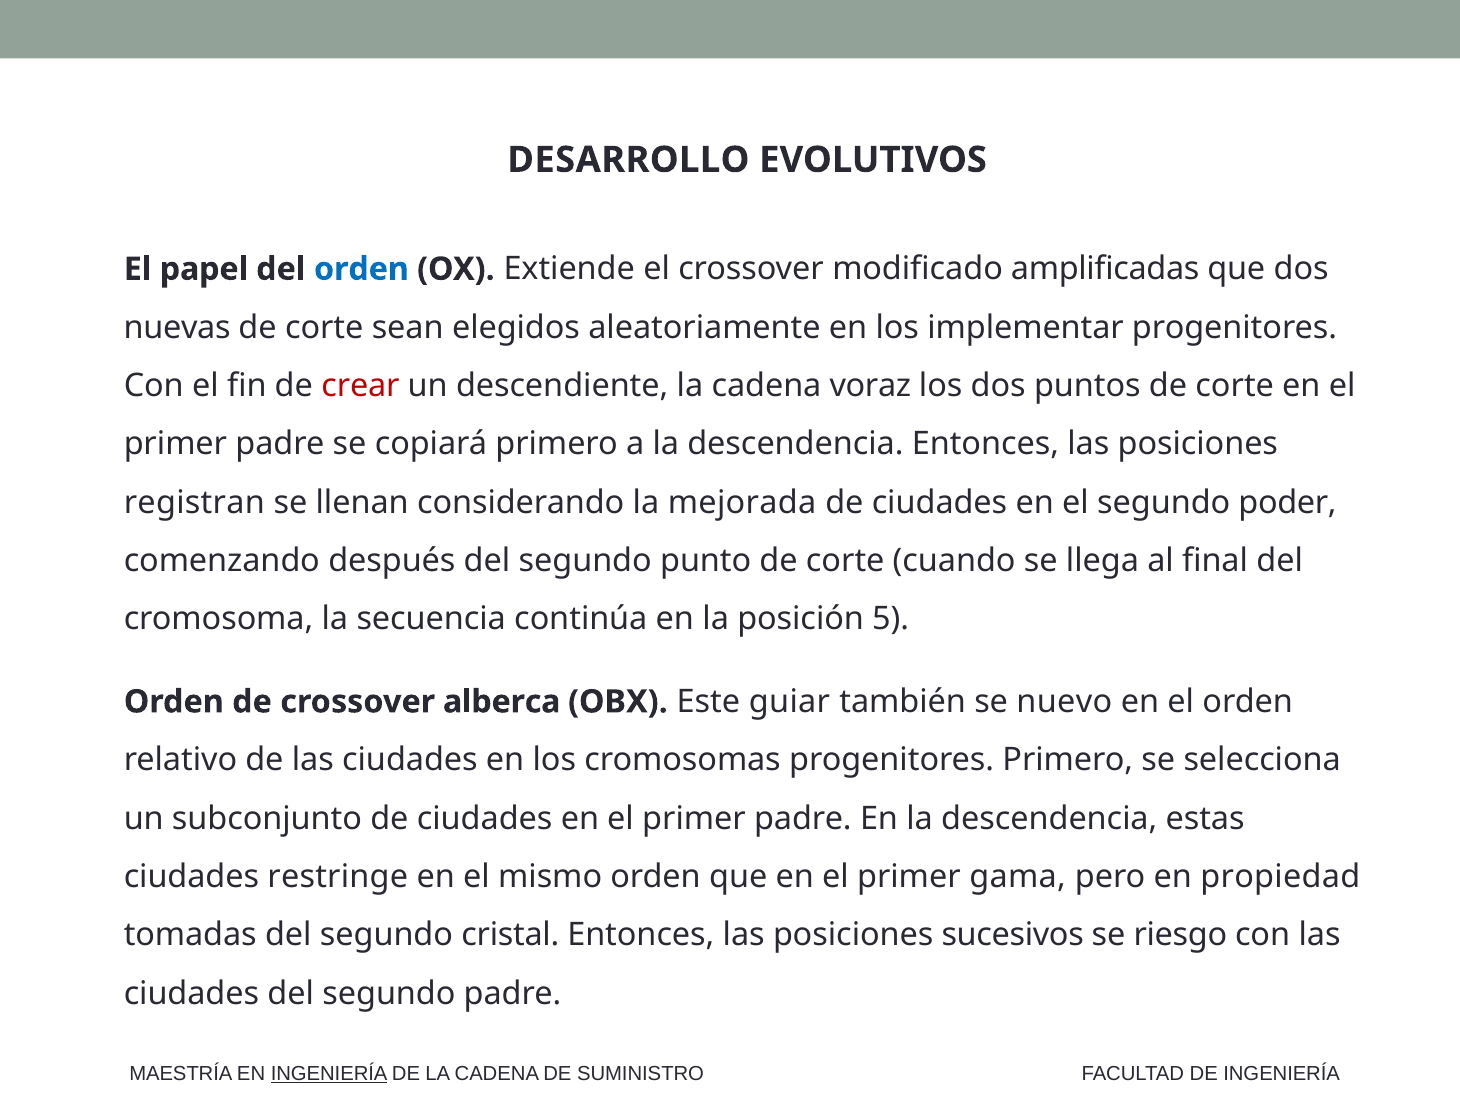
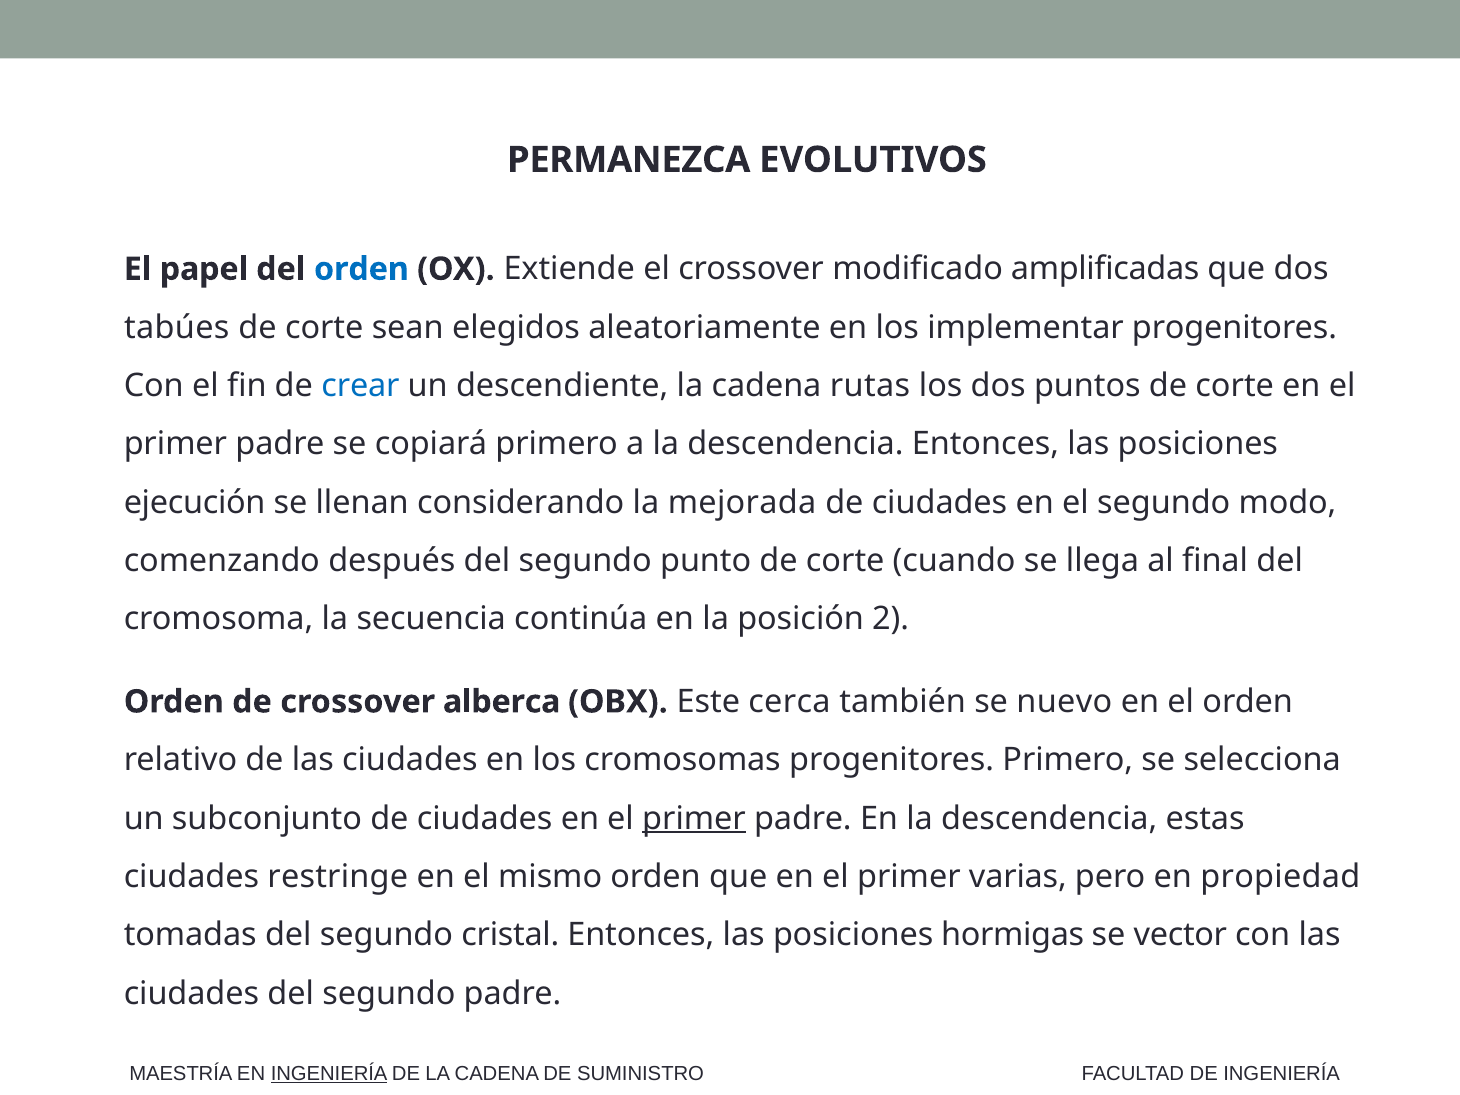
DESARROLLO: DESARROLLO -> PERMANEZCA
nuevas: nuevas -> tabúes
crear colour: red -> blue
voraz: voraz -> rutas
registran: registran -> ejecución
poder: poder -> modo
5: 5 -> 2
guiar: guiar -> cerca
primer at (694, 818) underline: none -> present
gama: gama -> varias
sucesivos: sucesivos -> hormigas
riesgo: riesgo -> vector
